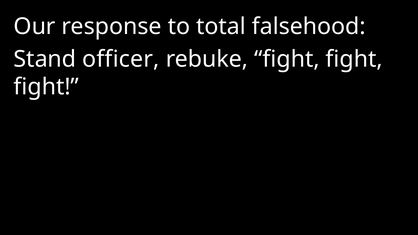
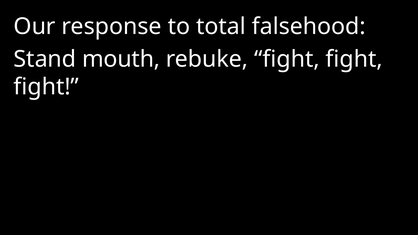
officer: officer -> mouth
